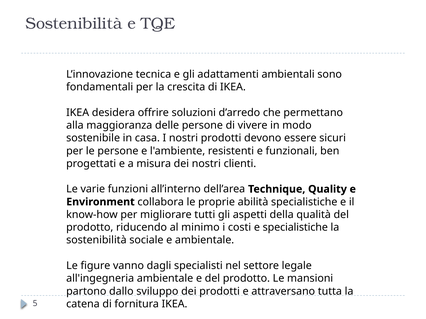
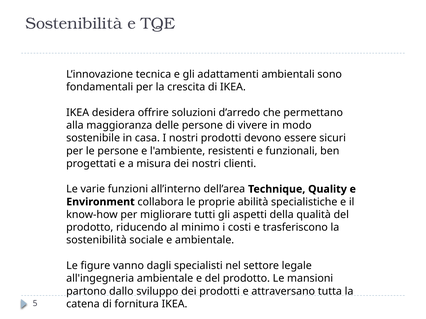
e specialistiche: specialistiche -> trasferiscono
